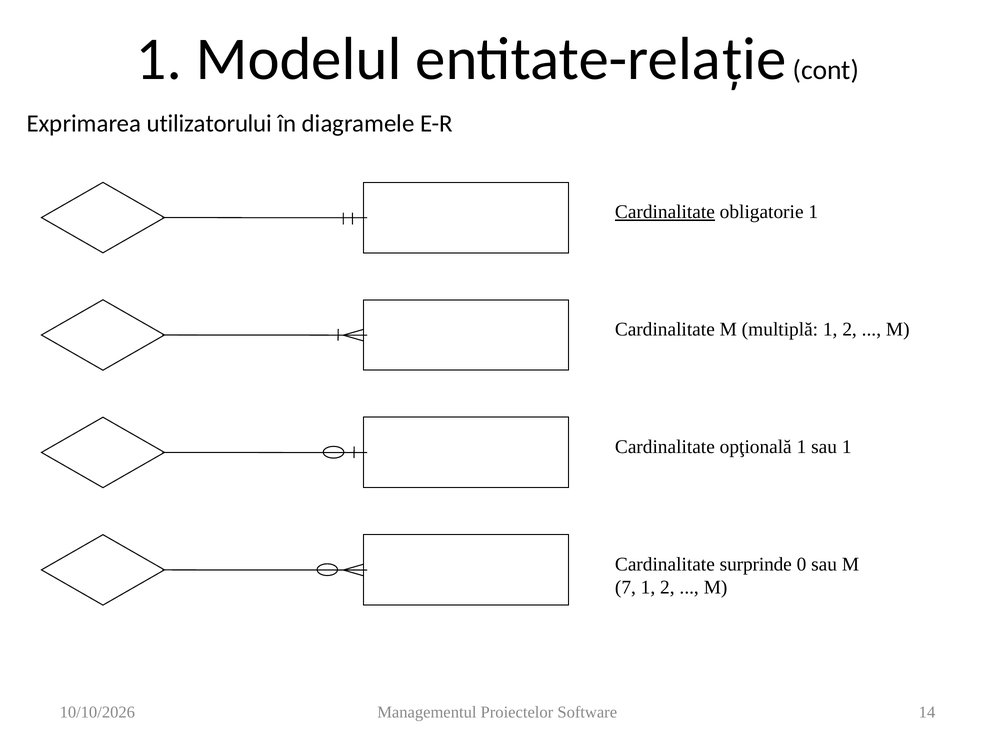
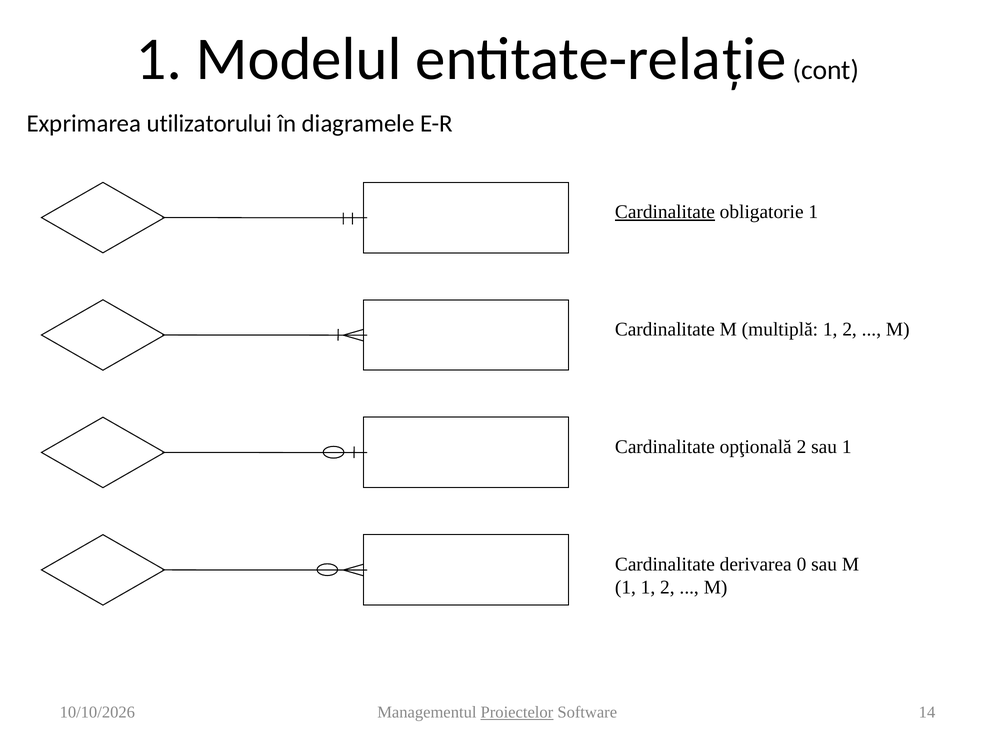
opţională 1: 1 -> 2
surprinde: surprinde -> derivarea
7 at (625, 588): 7 -> 1
Proiectelor underline: none -> present
